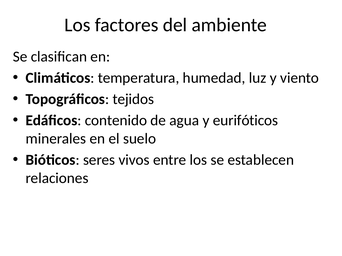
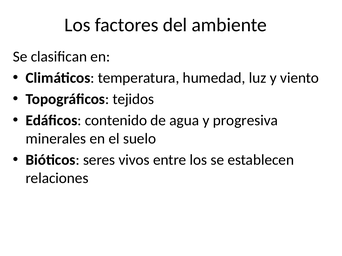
eurifóticos: eurifóticos -> progresiva
